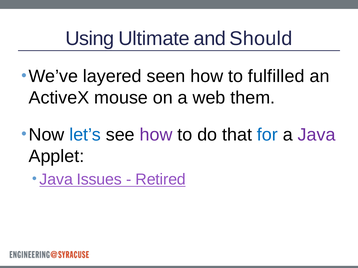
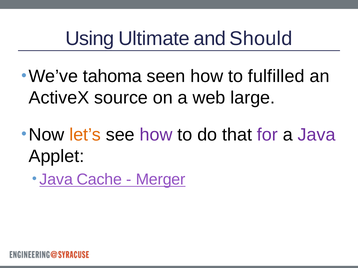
layered: layered -> tahoma
mouse: mouse -> source
them: them -> large
let’s colour: blue -> orange
for colour: blue -> purple
Issues: Issues -> Cache
Retired: Retired -> Merger
